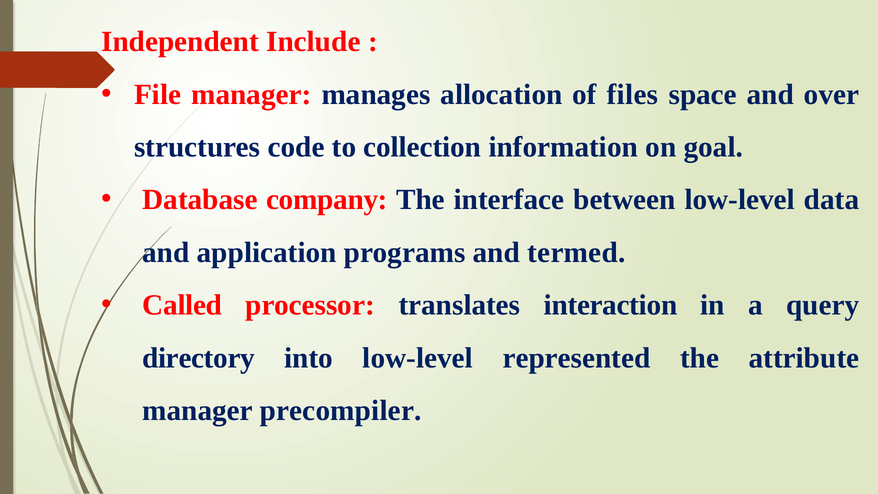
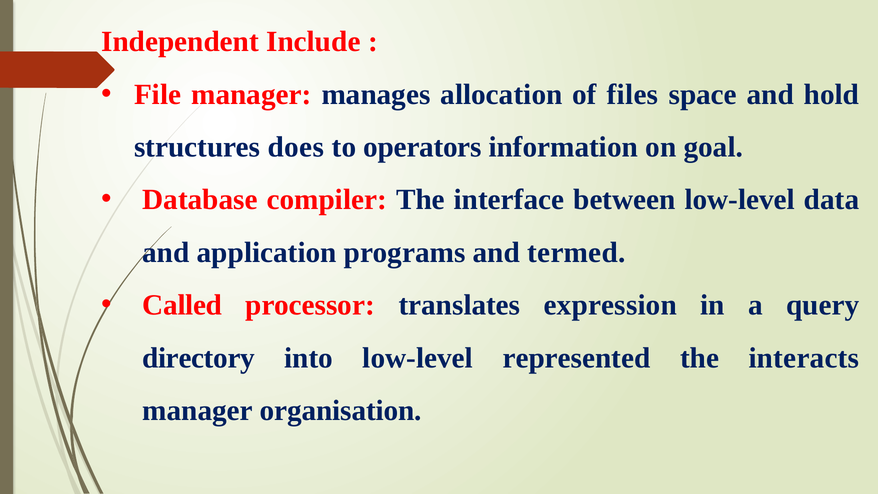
over: over -> hold
code: code -> does
collection: collection -> operators
company: company -> compiler
interaction: interaction -> expression
attribute: attribute -> interacts
precompiler: precompiler -> organisation
